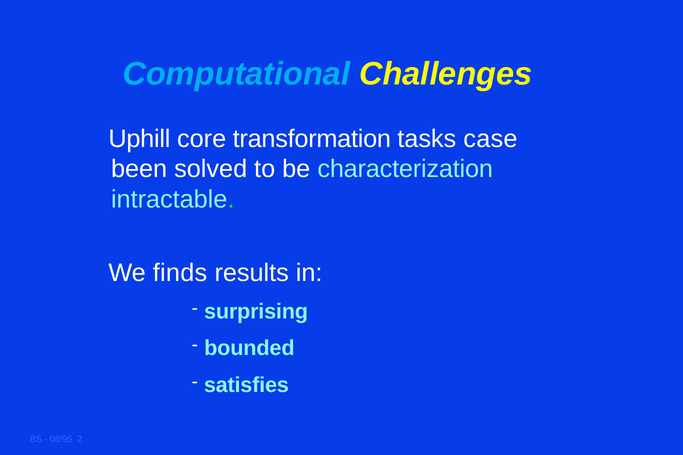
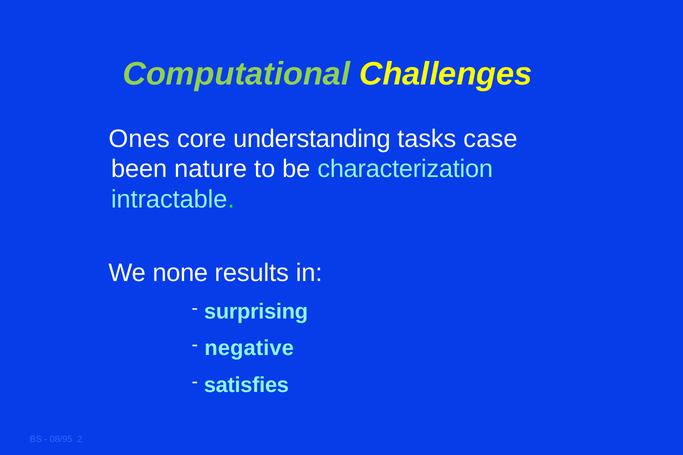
Computational colour: light blue -> light green
Uphill: Uphill -> Ones
transformation: transformation -> understanding
solved: solved -> nature
finds: finds -> none
bounded: bounded -> negative
